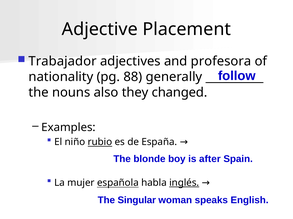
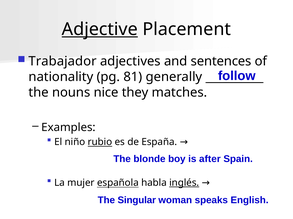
Adjective underline: none -> present
profesora: profesora -> sentences
88: 88 -> 81
also: also -> nice
changed: changed -> matches
